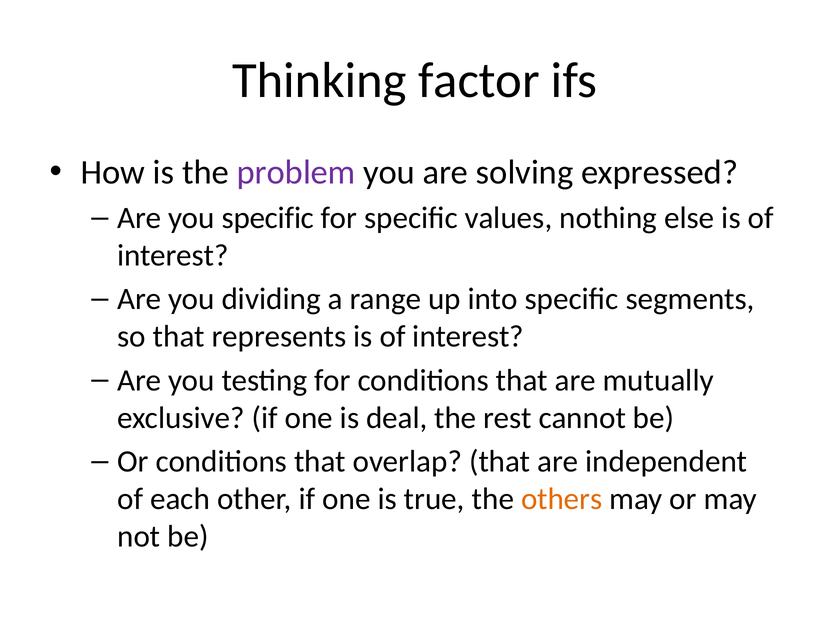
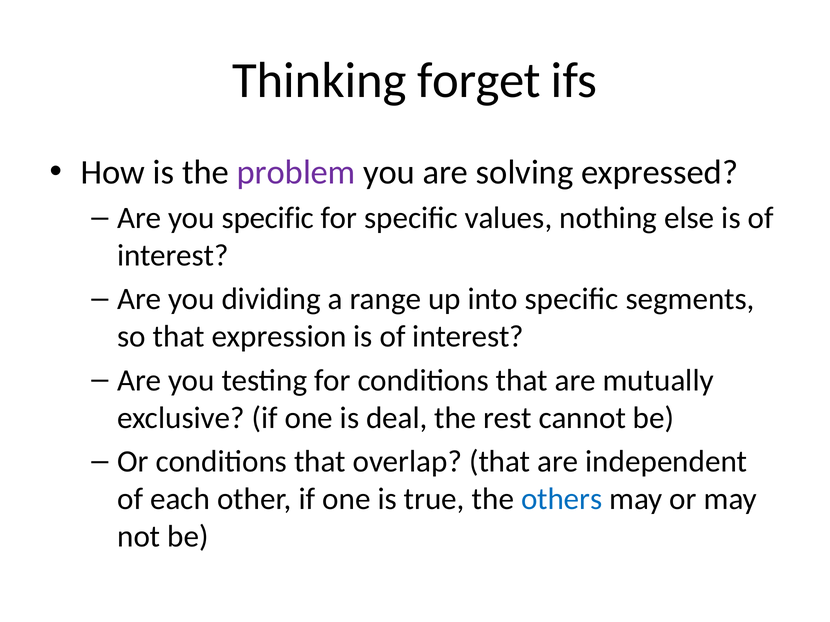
factor: factor -> forget
represents: represents -> expression
others colour: orange -> blue
